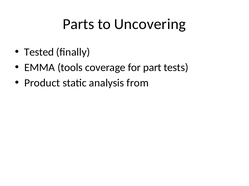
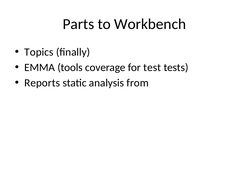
Uncovering: Uncovering -> Workbench
Tested: Tested -> Topics
part: part -> test
Product: Product -> Reports
